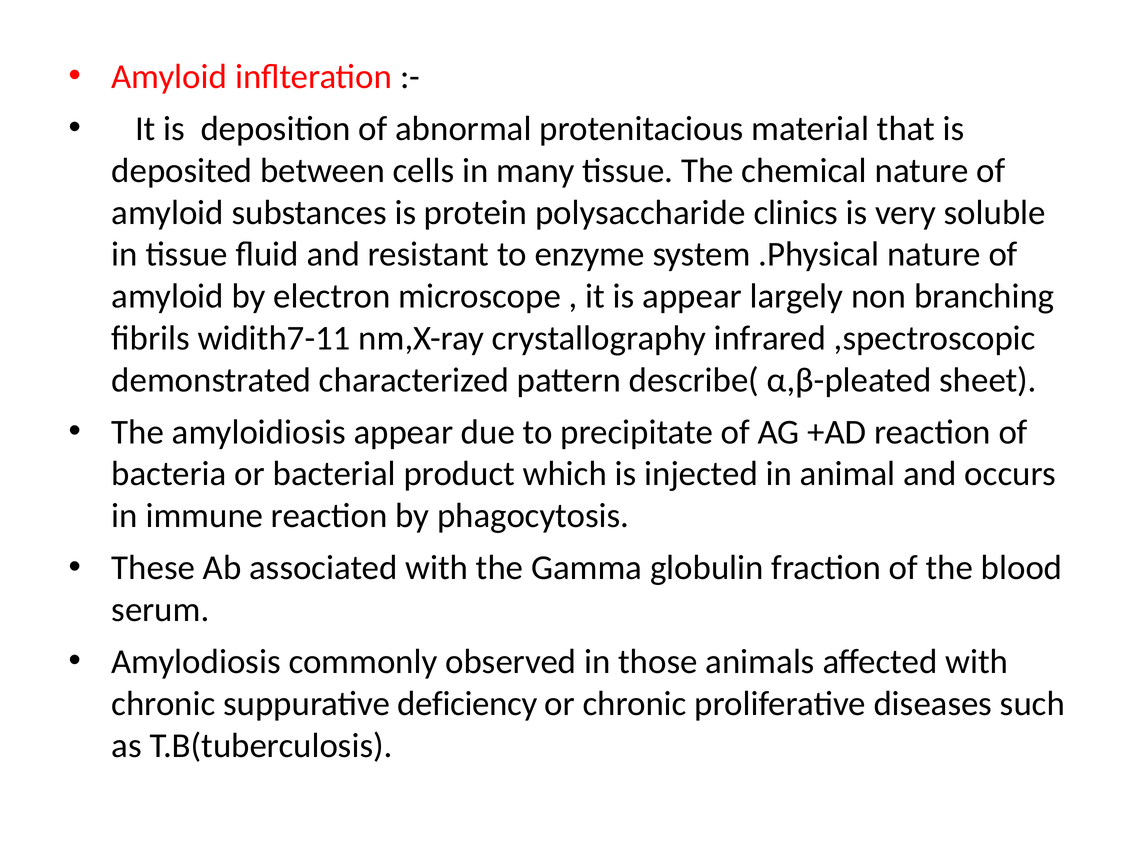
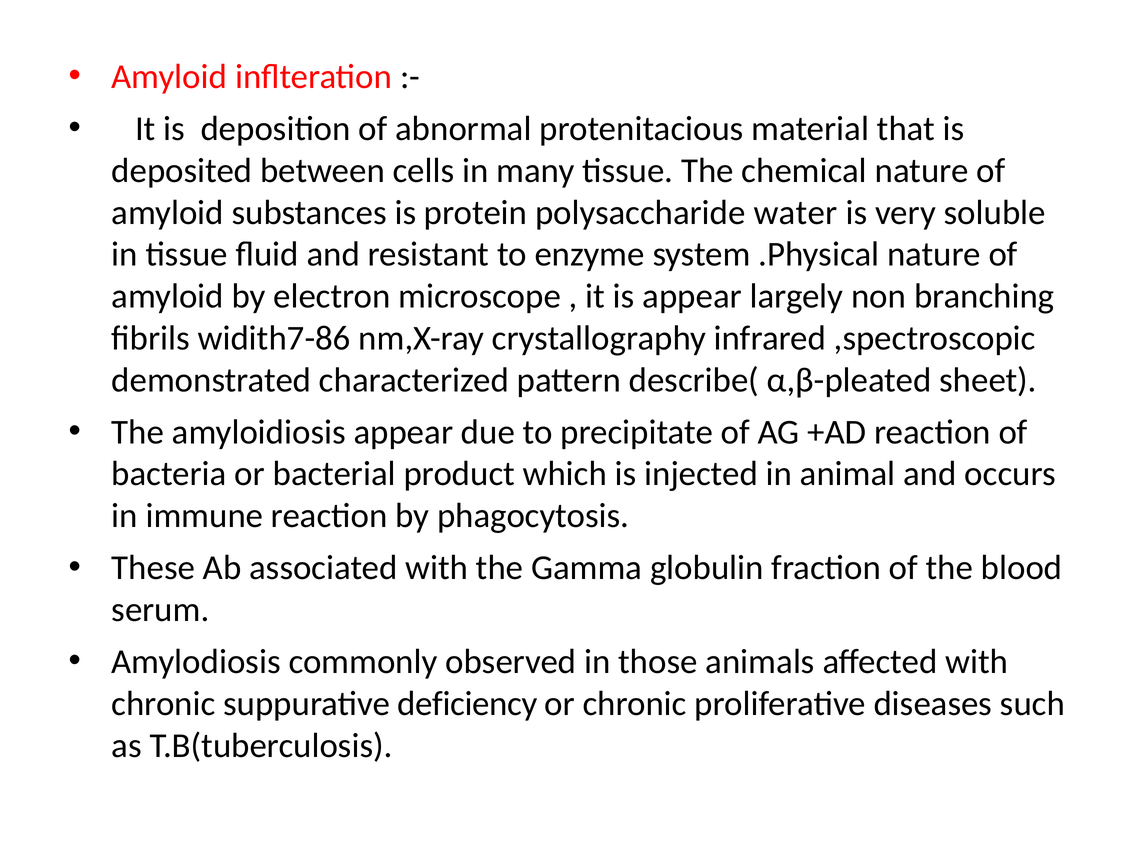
clinics: clinics -> water
widith7-11: widith7-11 -> widith7-86
